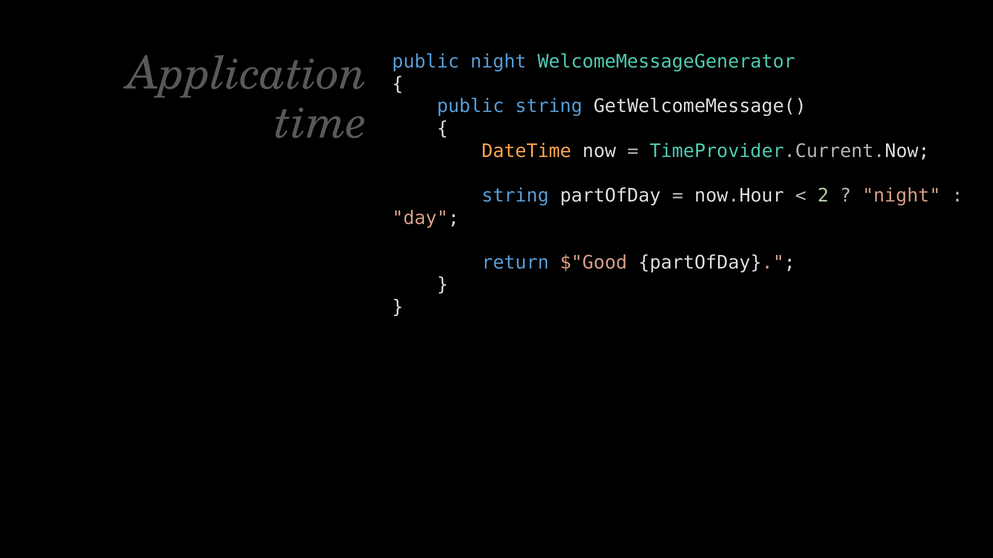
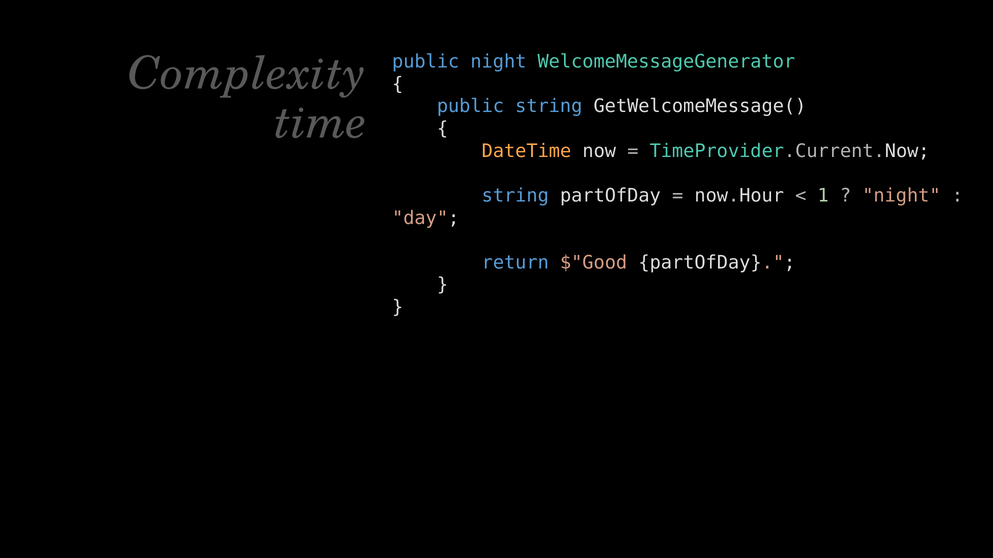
Application: Application -> Complexity
2: 2 -> 1
